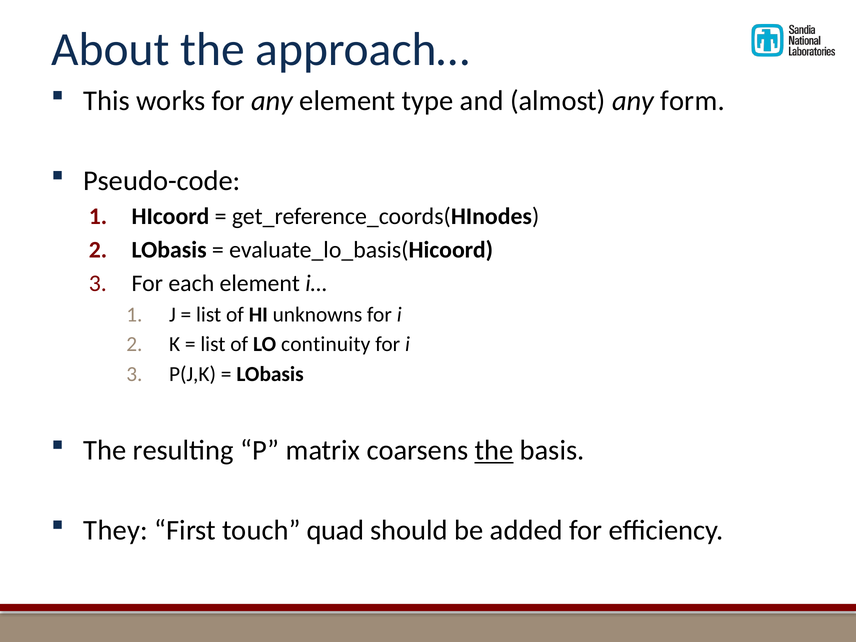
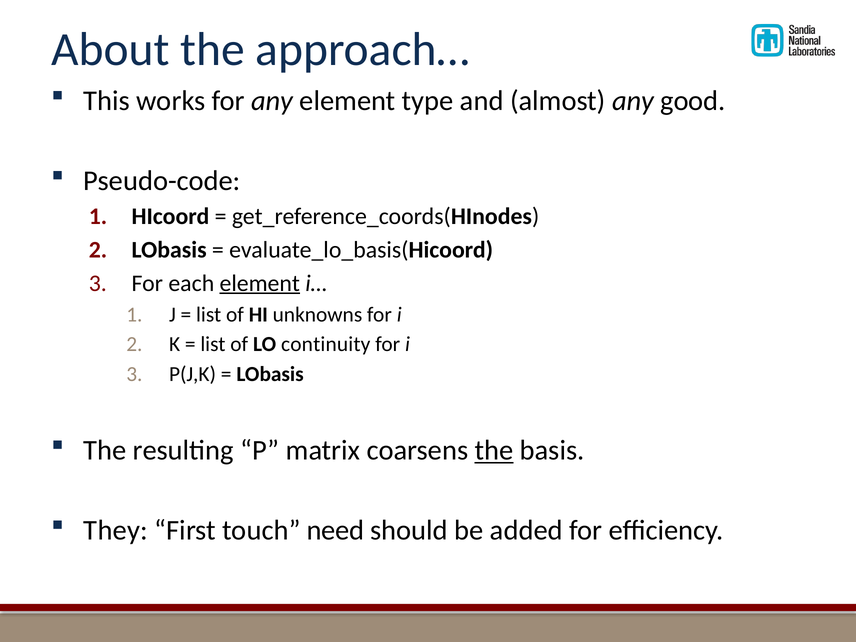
form: form -> good
element at (260, 283) underline: none -> present
quad: quad -> need
